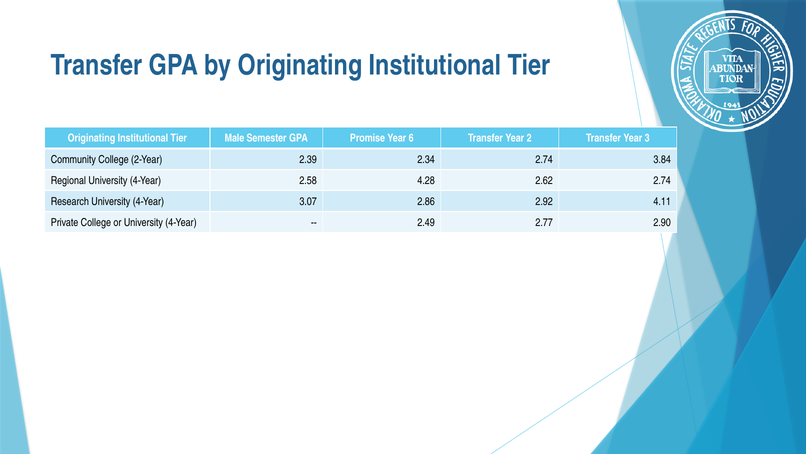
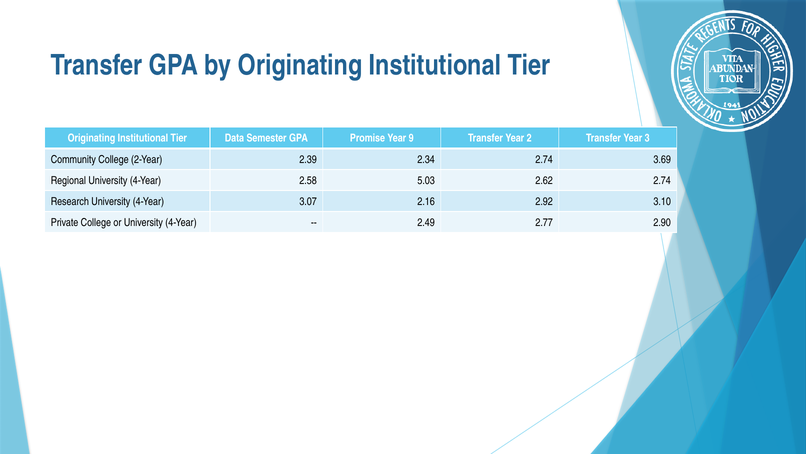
Male: Male -> Data
6: 6 -> 9
3.84: 3.84 -> 3.69
4.28: 4.28 -> 5.03
2.86: 2.86 -> 2.16
4.11: 4.11 -> 3.10
